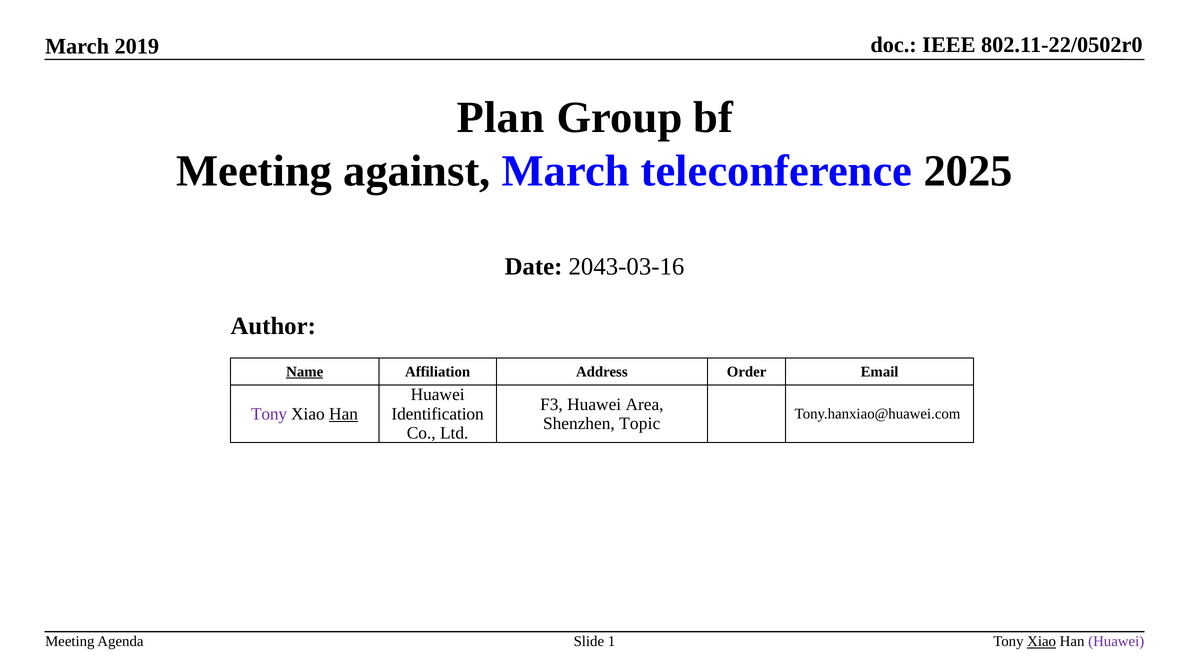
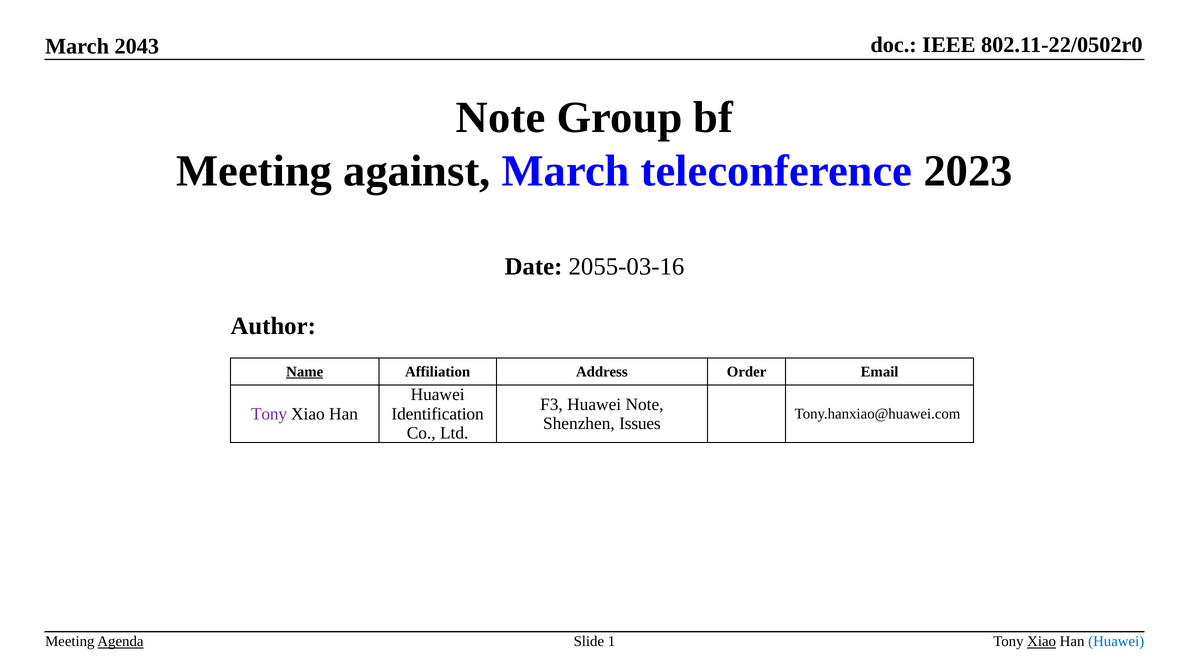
2019: 2019 -> 2043
Plan at (501, 118): Plan -> Note
2025: 2025 -> 2023
2043-03-16: 2043-03-16 -> 2055-03-16
Huawei Area: Area -> Note
Han at (344, 414) underline: present -> none
Topic: Topic -> Issues
Agenda underline: none -> present
Huawei at (1116, 641) colour: purple -> blue
